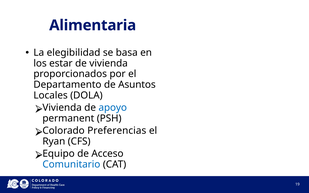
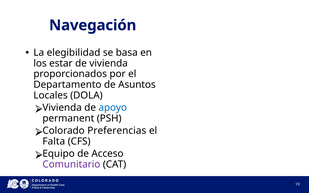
Alimentaria: Alimentaria -> Navegación
Ryan: Ryan -> Falta
Comunitario colour: blue -> purple
